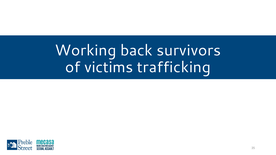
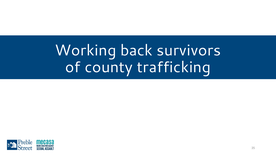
victims: victims -> county
